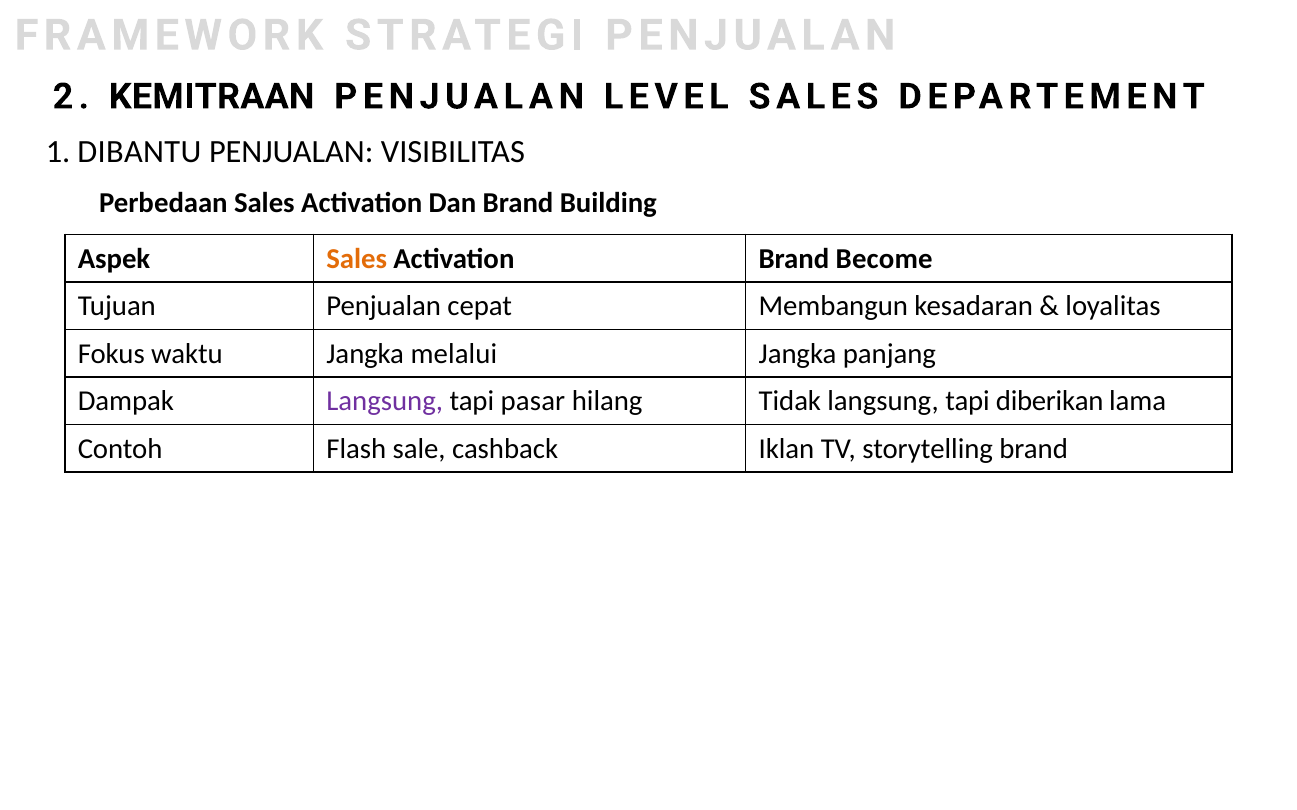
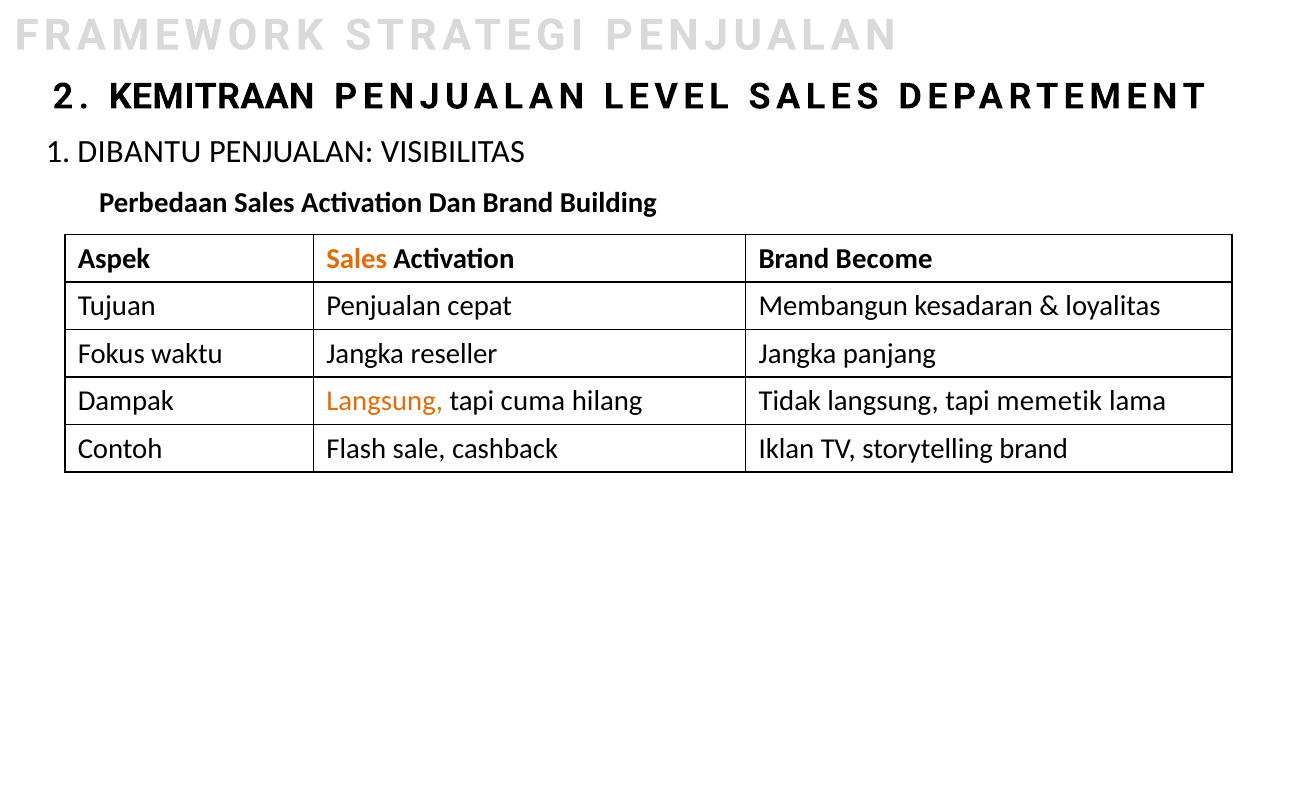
melalui: melalui -> reseller
Langsung at (385, 402) colour: purple -> orange
pasar: pasar -> cuma
diberikan: diberikan -> memetik
